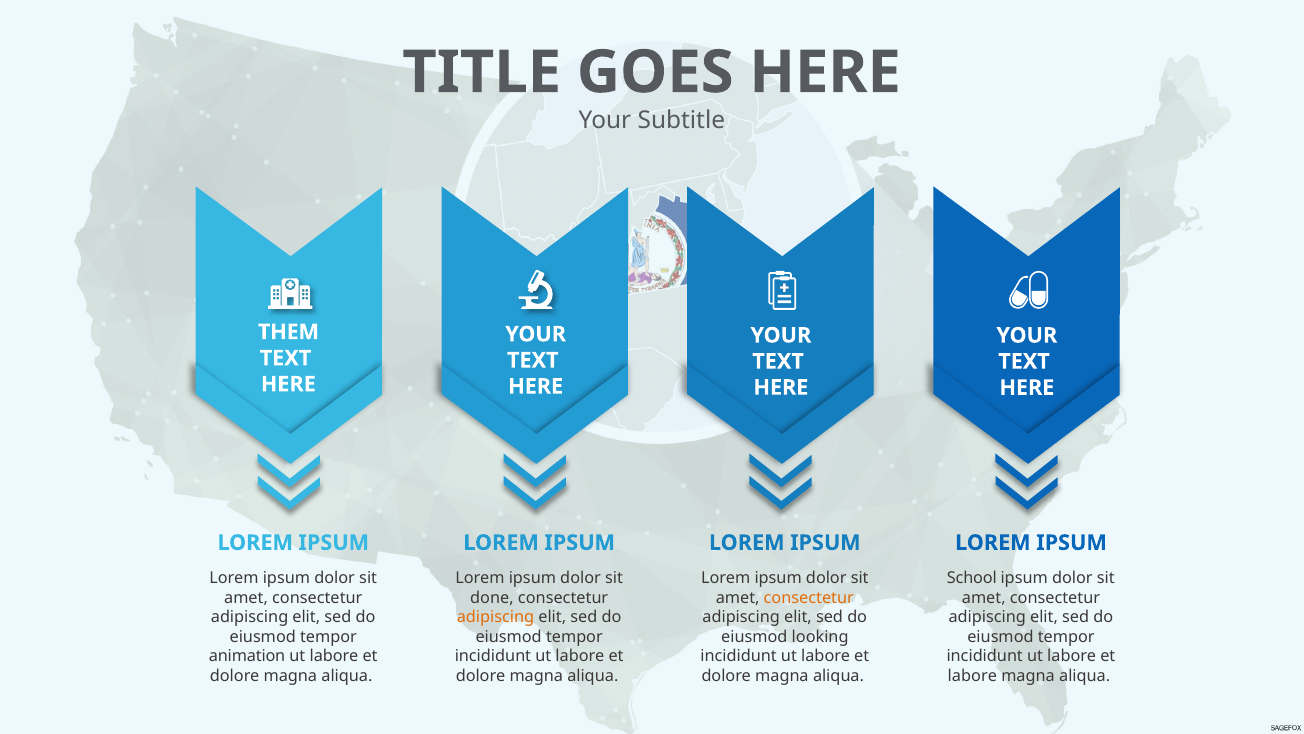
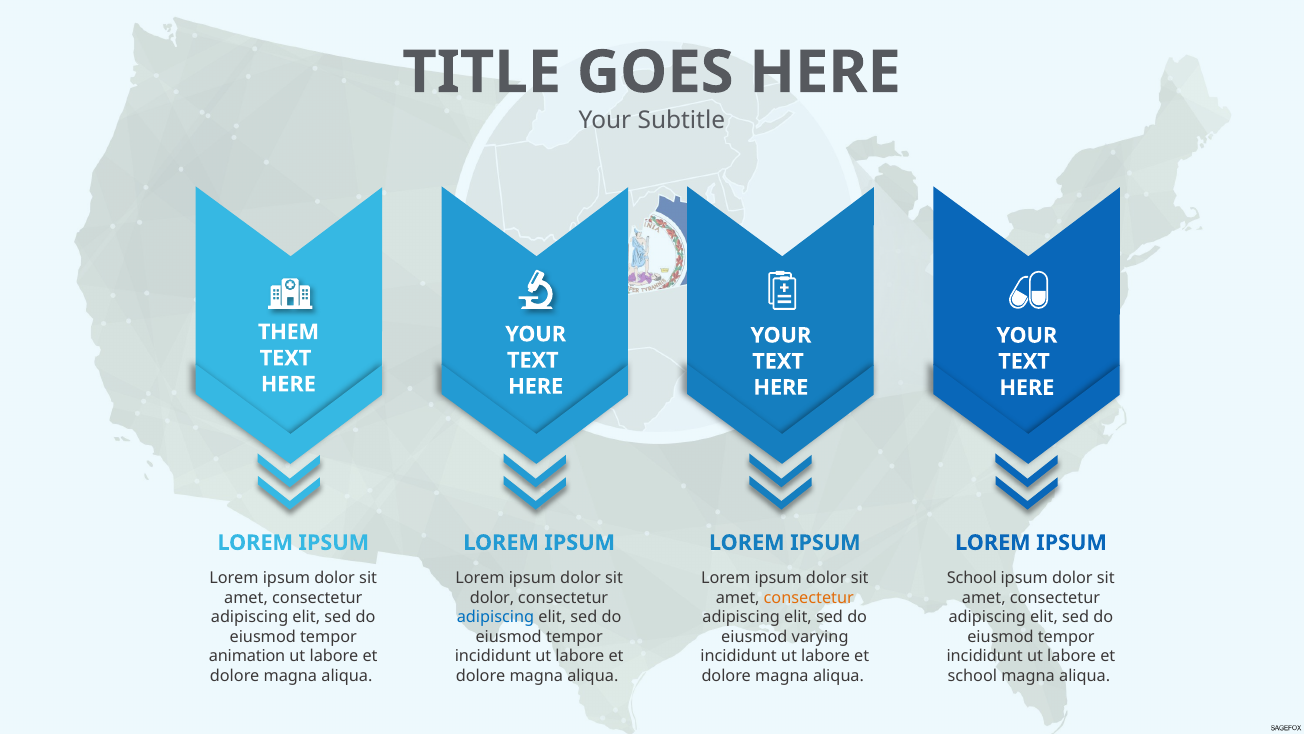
done at (492, 597): done -> dolor
adipiscing at (496, 617) colour: orange -> blue
looking: looking -> varying
labore at (972, 676): labore -> school
